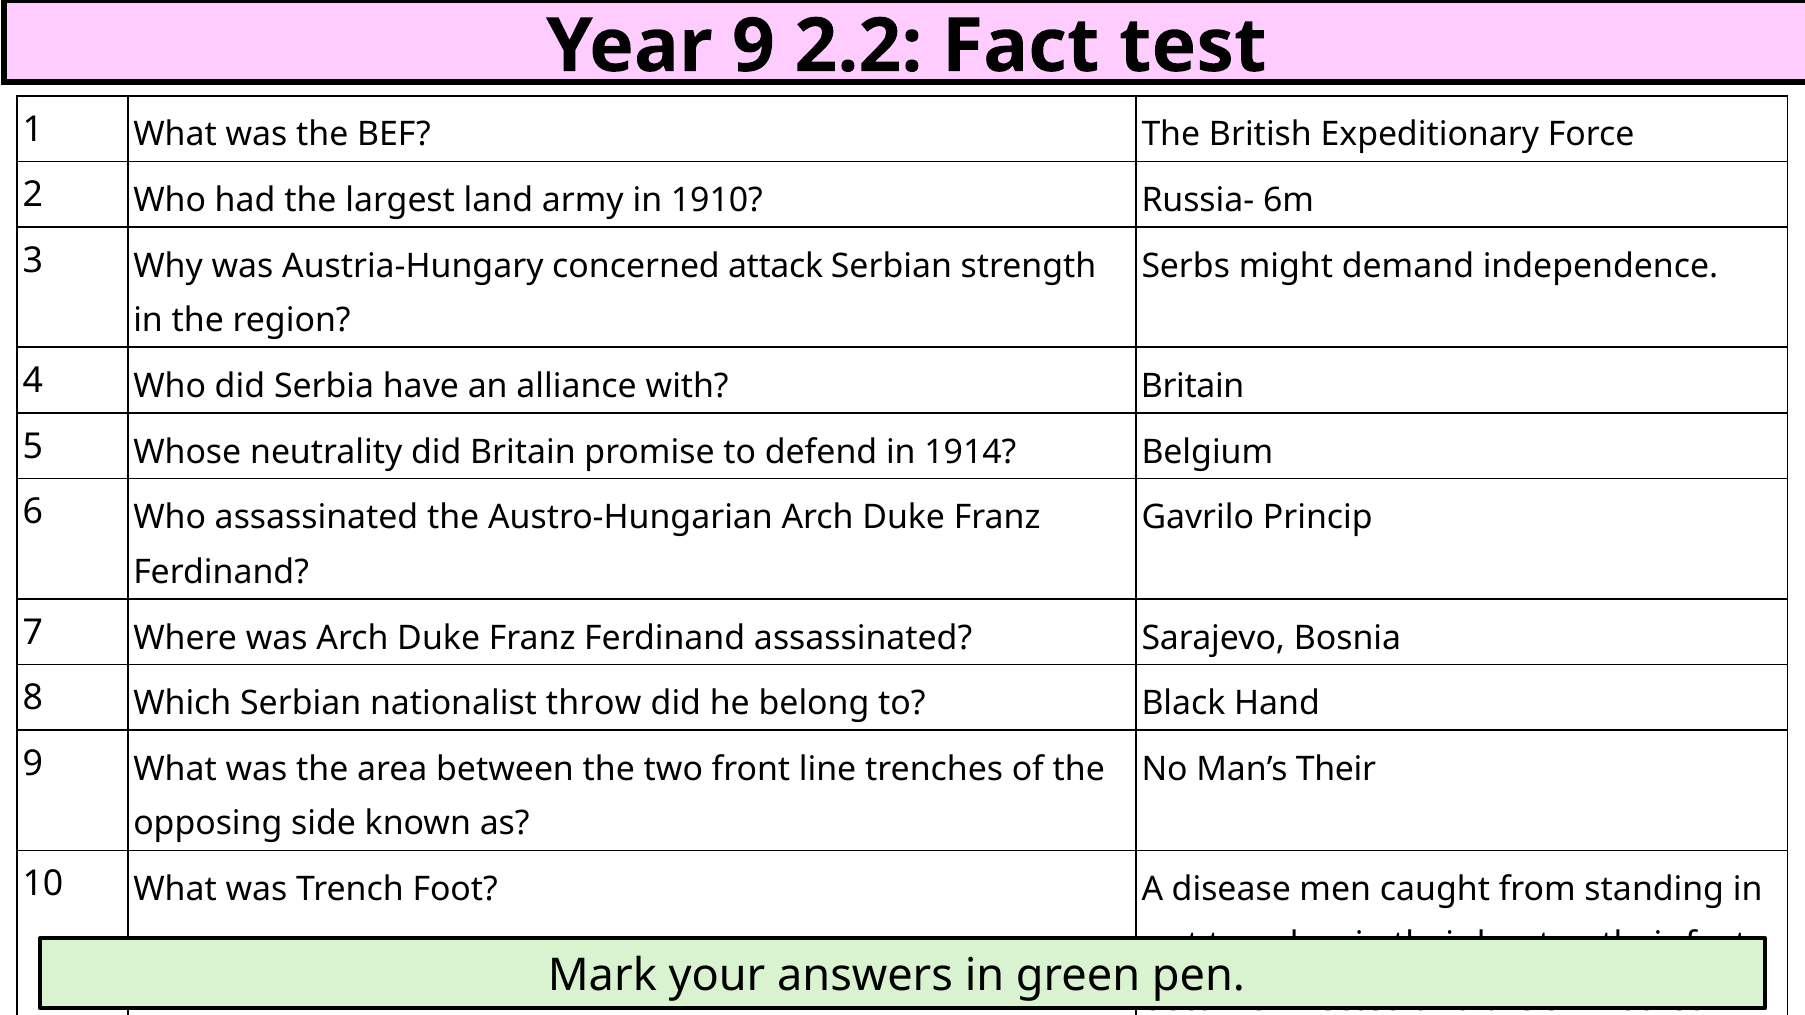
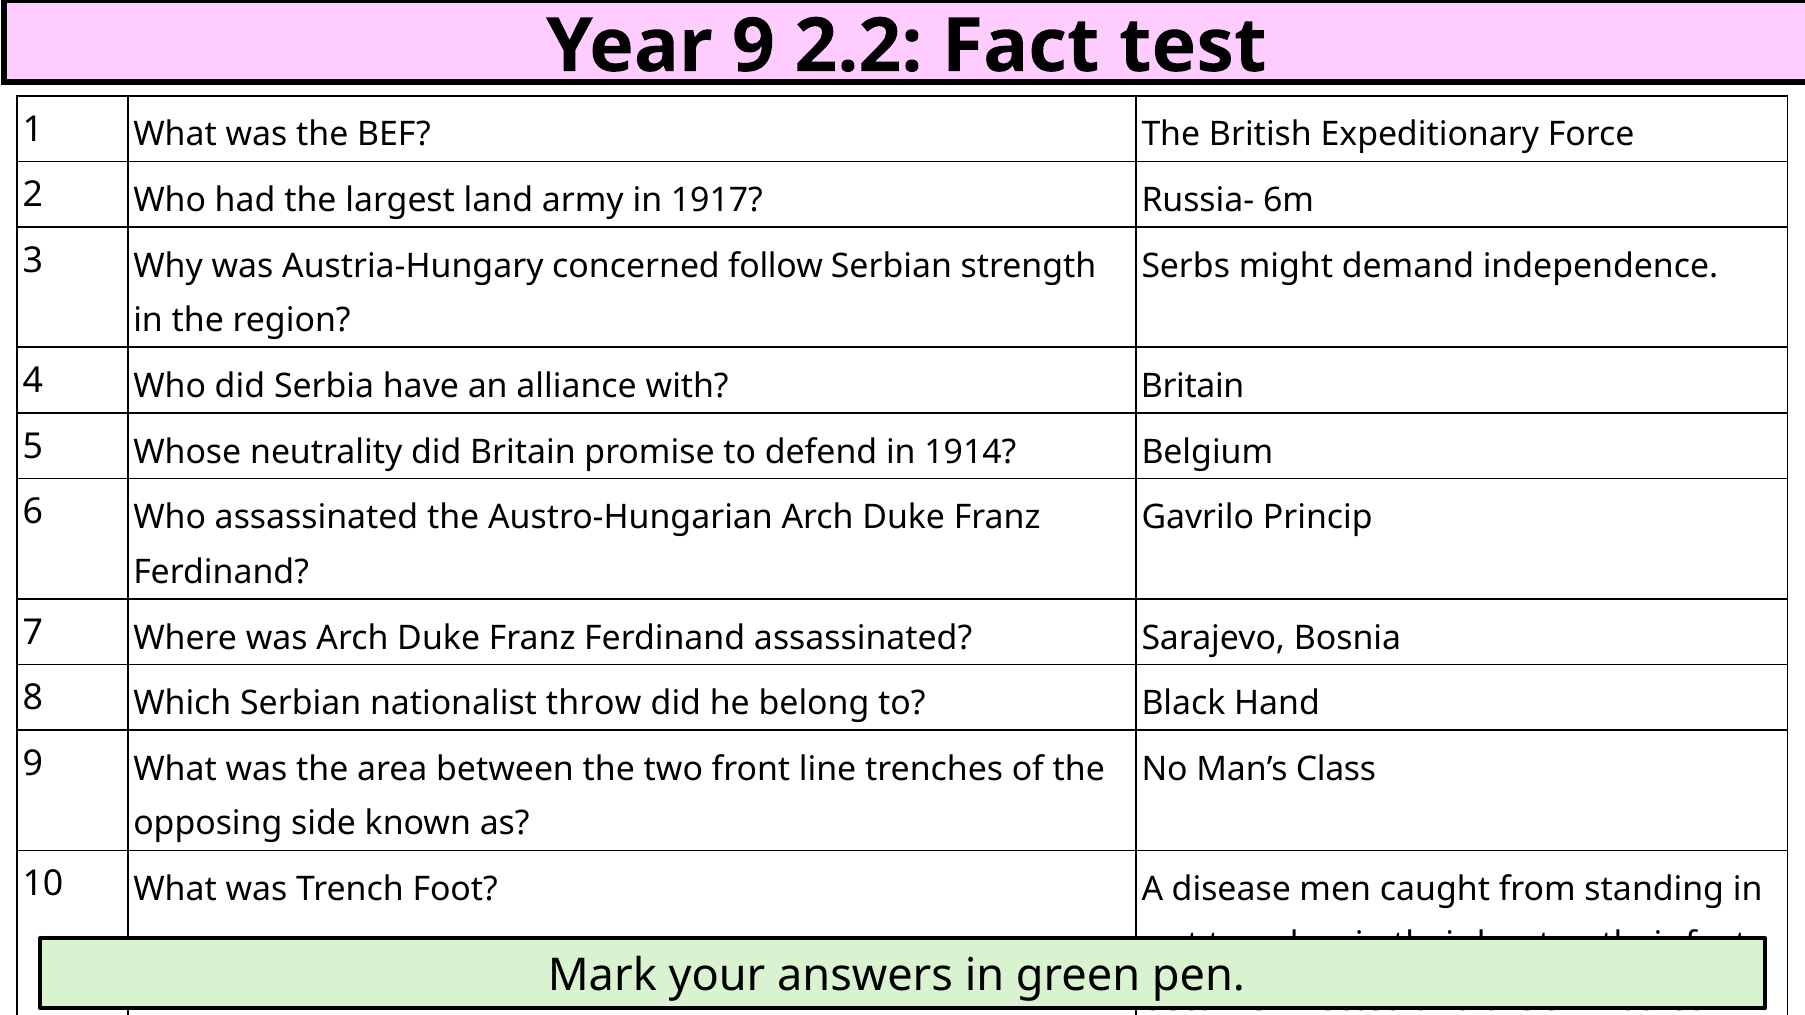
1910: 1910 -> 1917
attack: attack -> follow
Man’s Their: Their -> Class
